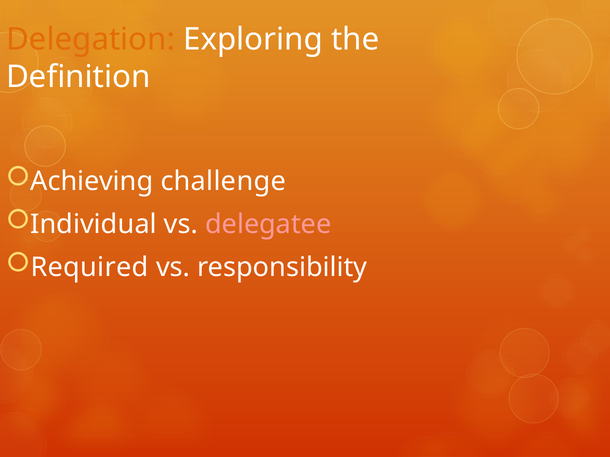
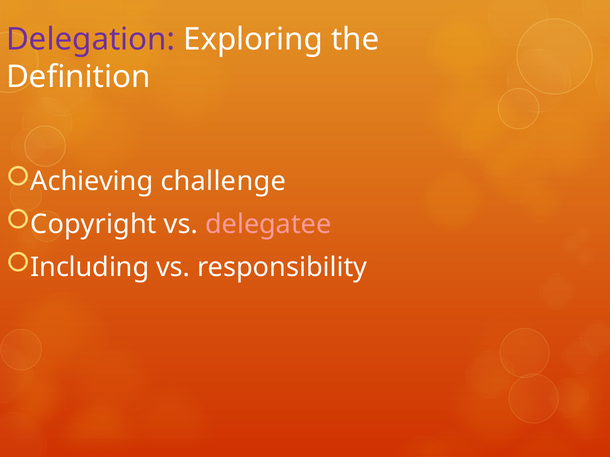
Delegation colour: orange -> purple
Individual: Individual -> Copyright
Required: Required -> Including
